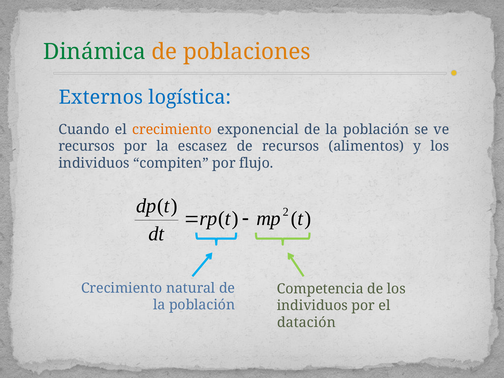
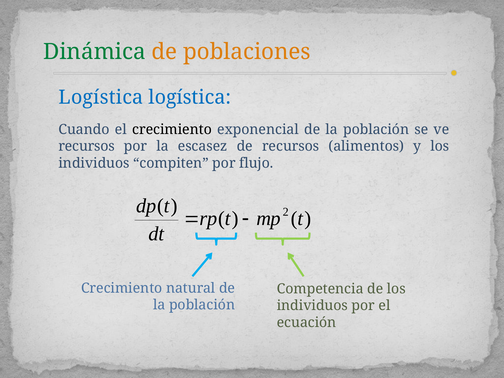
Externos at (101, 97): Externos -> Logística
crecimiento at (172, 129) colour: orange -> black
datación: datación -> ecuación
